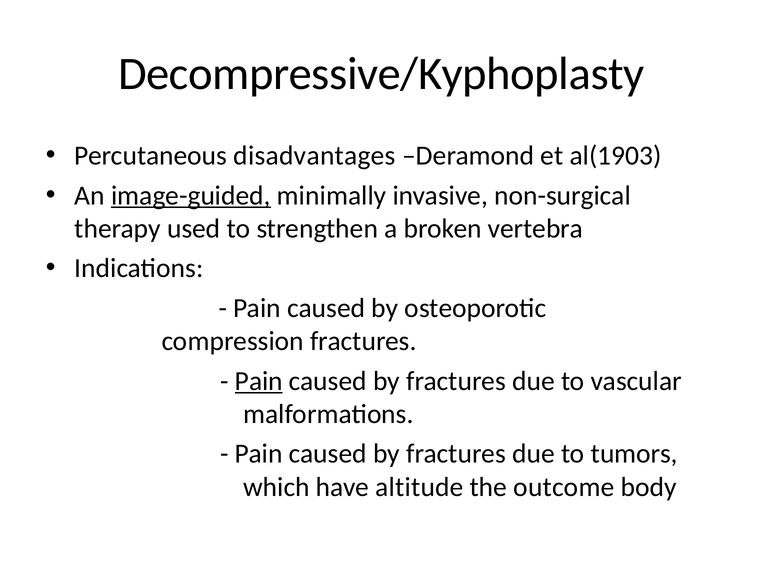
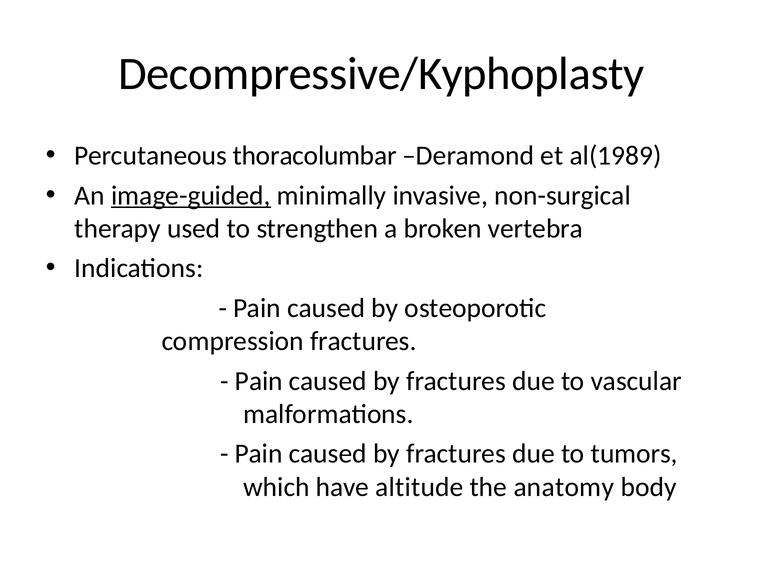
disadvantages: disadvantages -> thoracolumbar
al(1903: al(1903 -> al(1989
Pain at (259, 381) underline: present -> none
outcome: outcome -> anatomy
